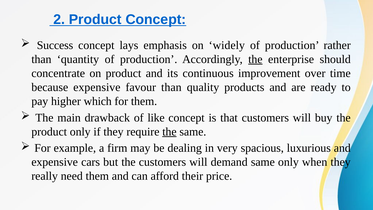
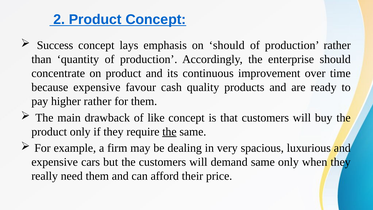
on widely: widely -> should
the at (255, 59) underline: present -> none
favour than: than -> cash
higher which: which -> rather
